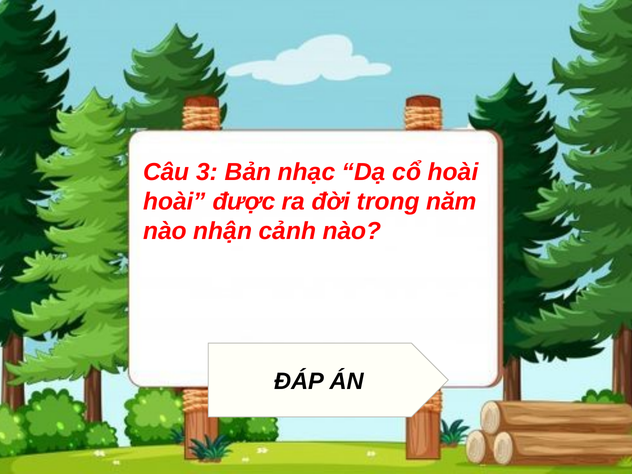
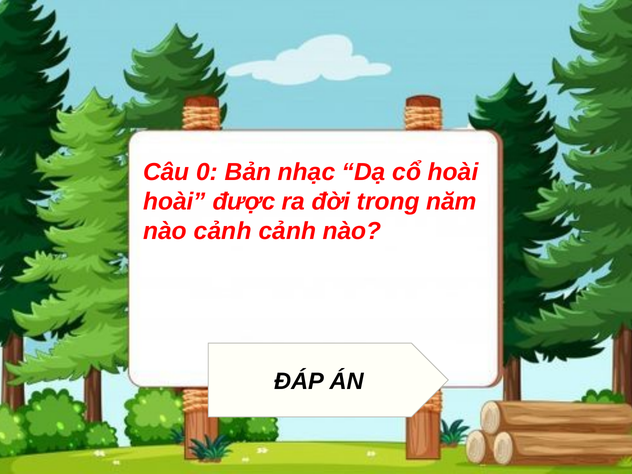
3: 3 -> 0
nào nhận: nhận -> cảnh
